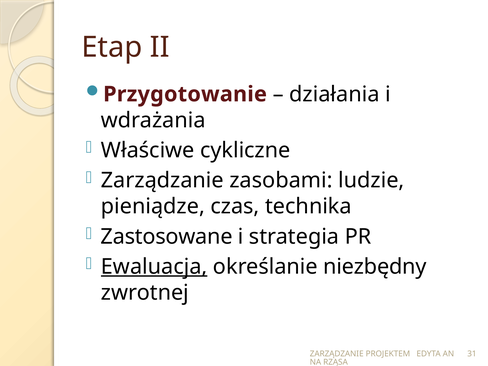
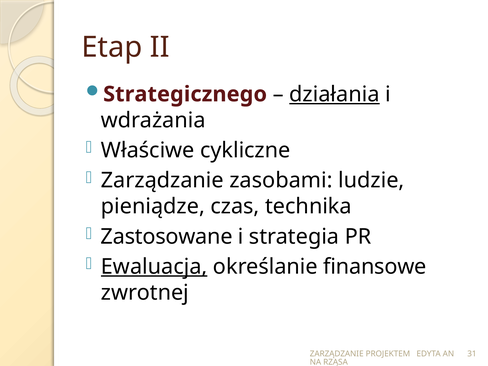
Przygotowanie: Przygotowanie -> Strategicznego
działania underline: none -> present
niezbędny: niezbędny -> finansowe
